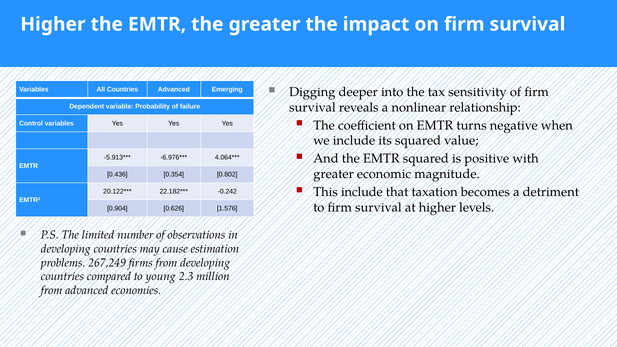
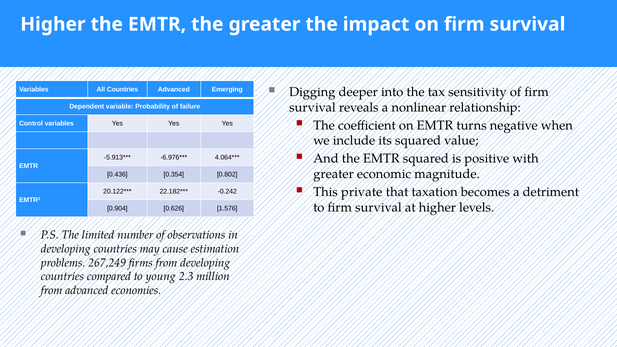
This include: include -> private
